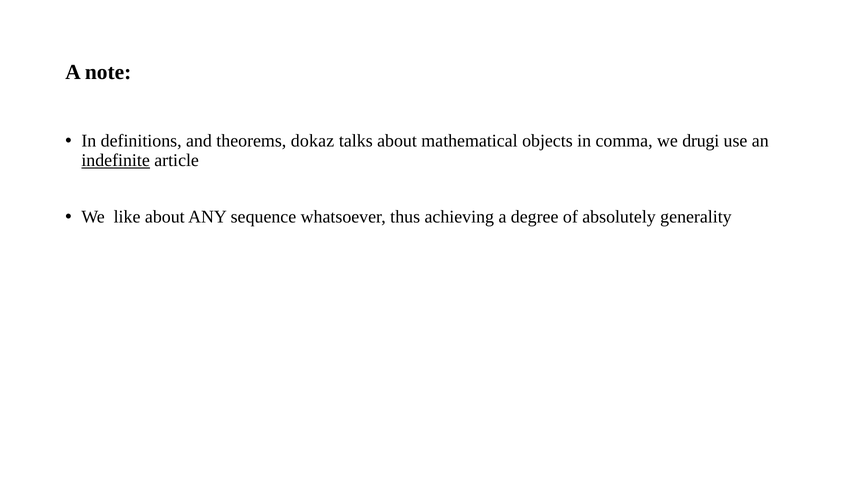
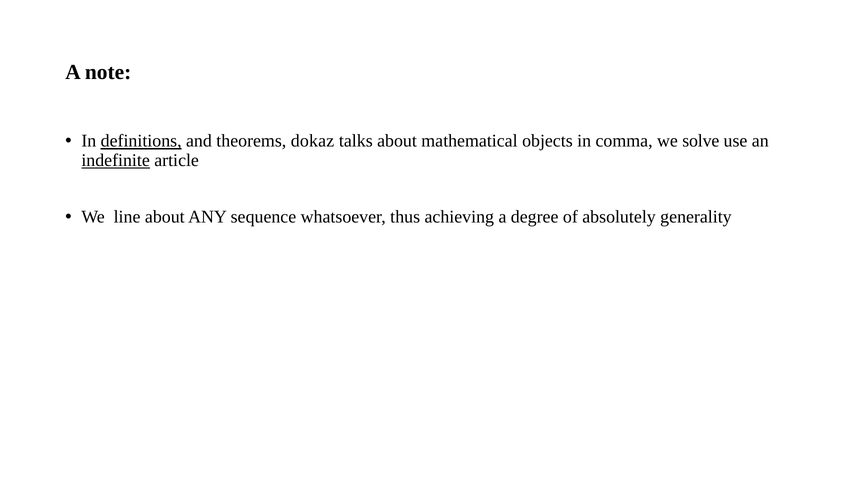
definitions underline: none -> present
drugi: drugi -> solve
like: like -> line
